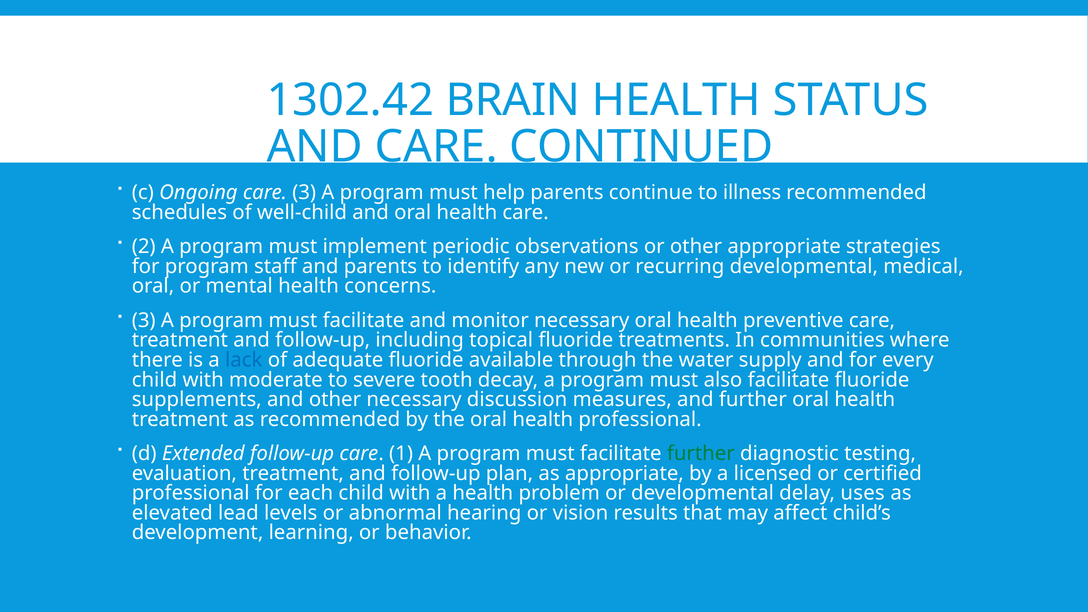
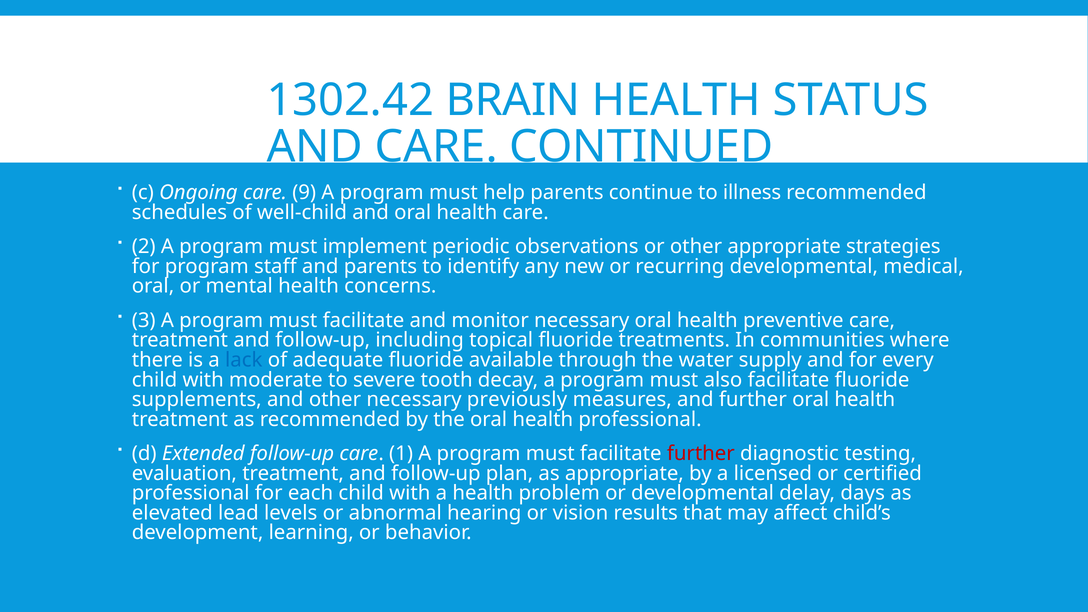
care 3: 3 -> 9
discussion: discussion -> previously
further at (701, 453) colour: green -> red
uses: uses -> days
